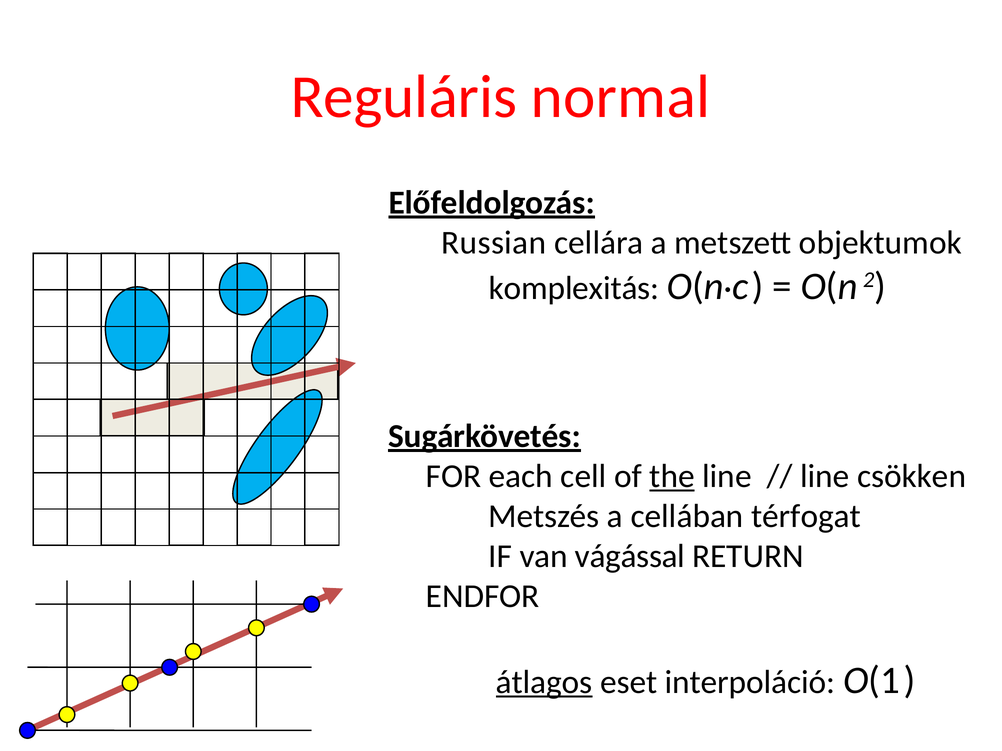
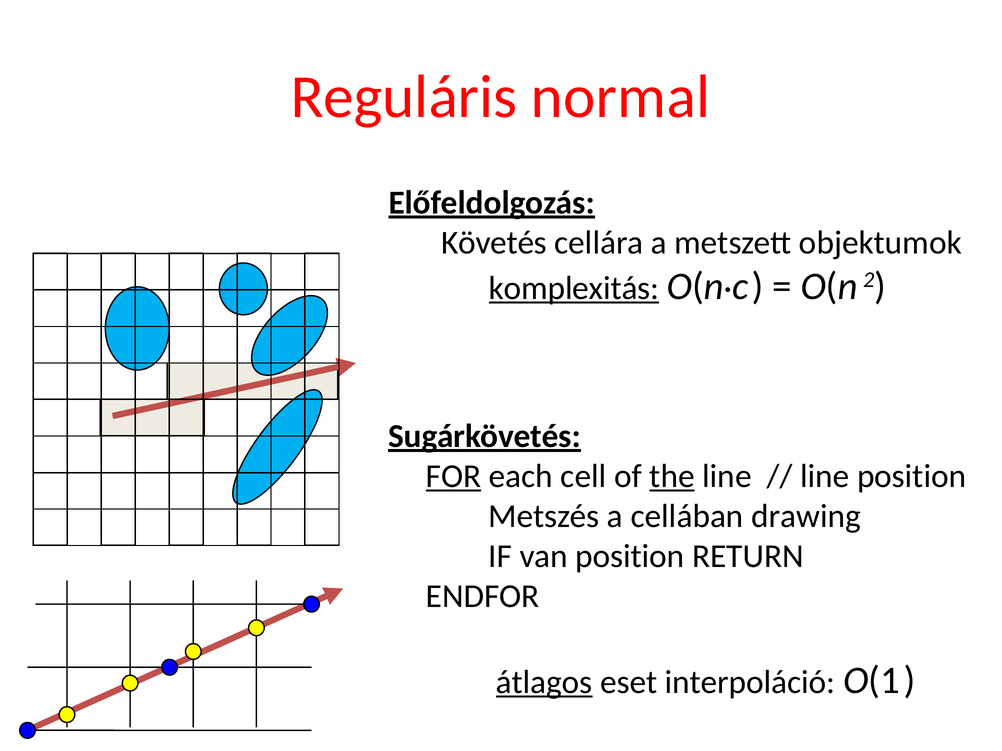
Russian: Russian -> Követés
komplexitás underline: none -> present
FOR underline: none -> present
line csökken: csökken -> position
térfogat: térfogat -> drawing
van vágással: vágással -> position
